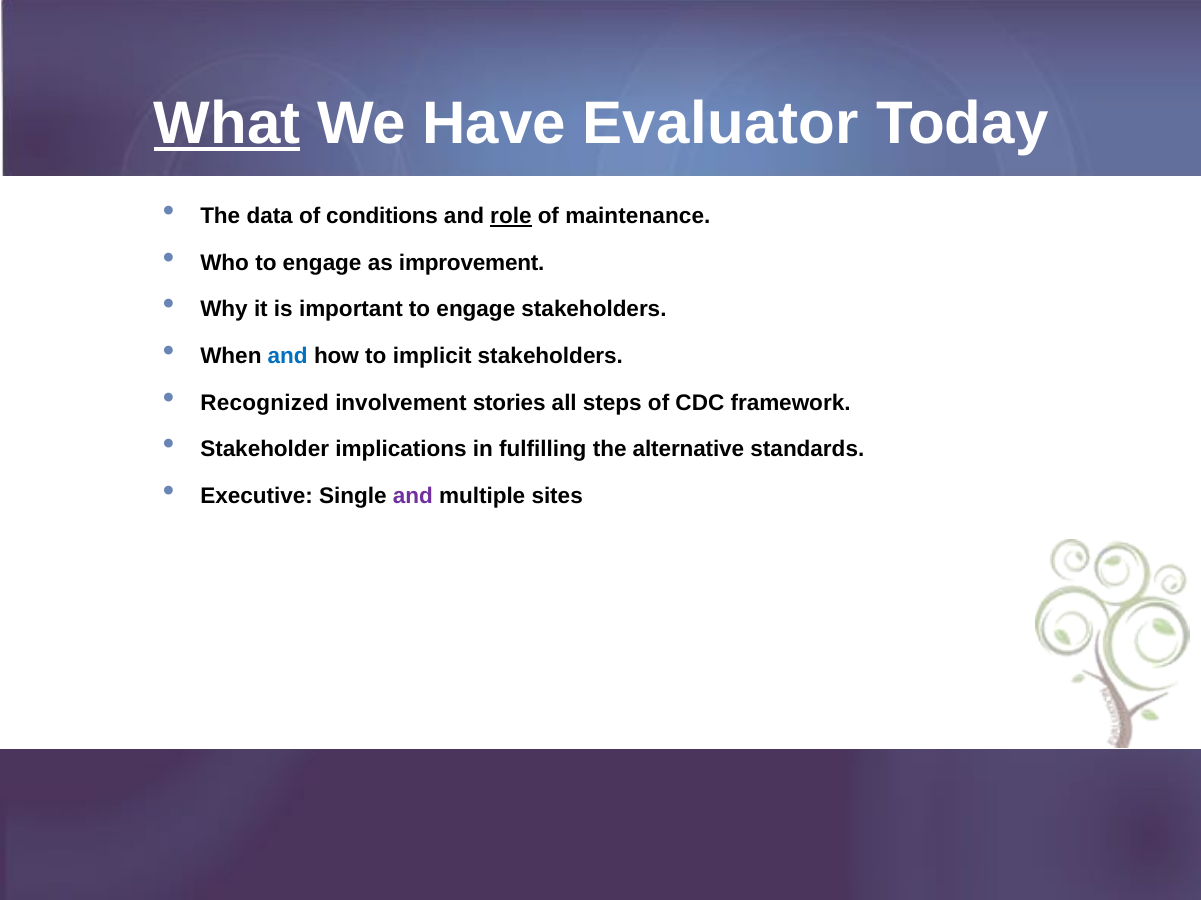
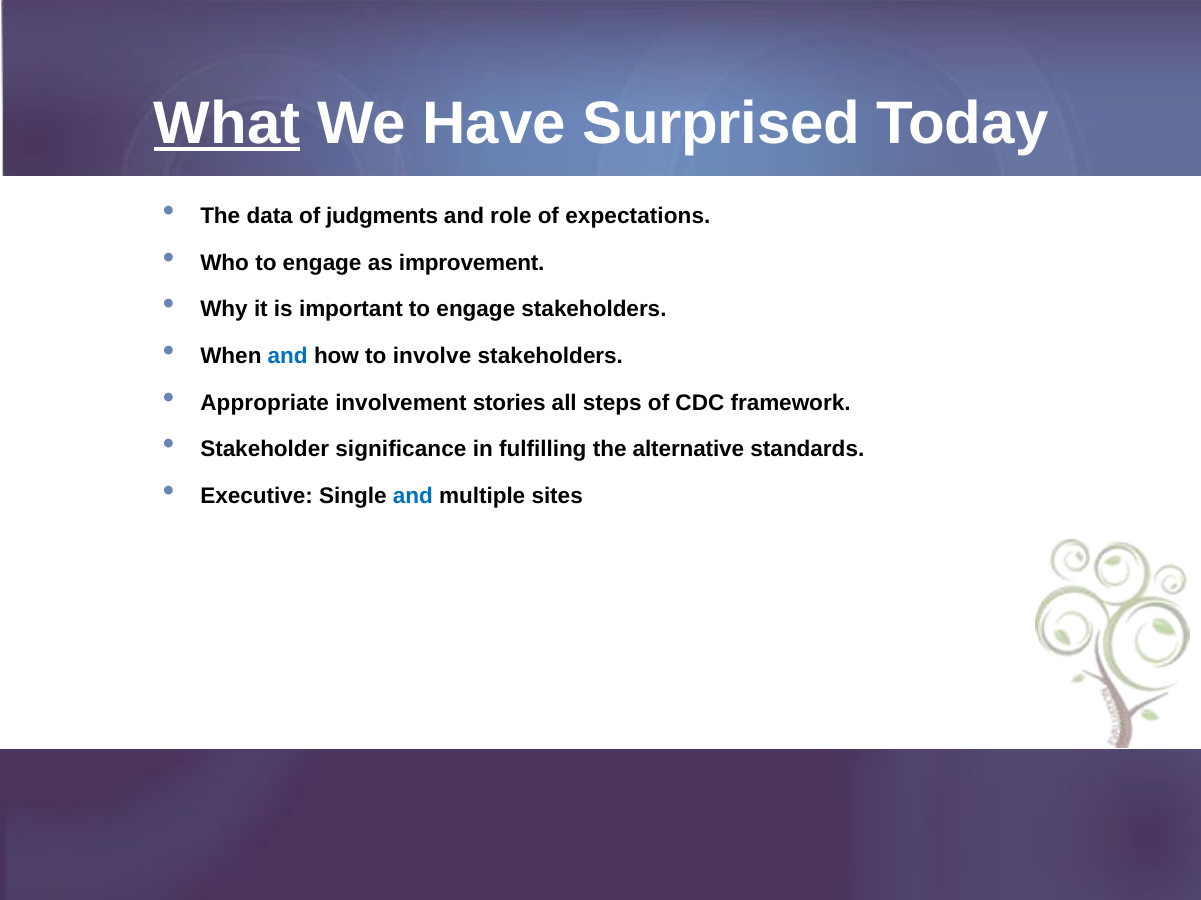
Evaluator: Evaluator -> Surprised
conditions: conditions -> judgments
role underline: present -> none
maintenance: maintenance -> expectations
implicit: implicit -> involve
Recognized: Recognized -> Appropriate
implications: implications -> significance
and at (413, 496) colour: purple -> blue
